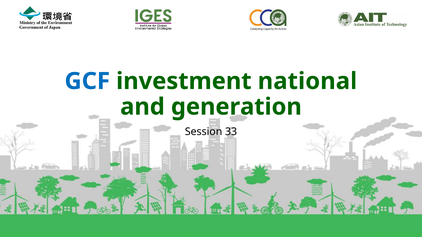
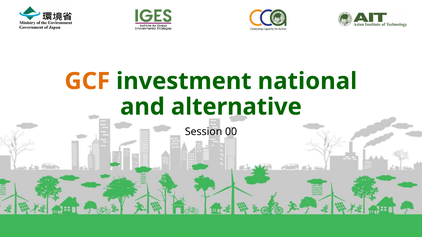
GCF colour: blue -> orange
generation: generation -> alternative
33: 33 -> 00
